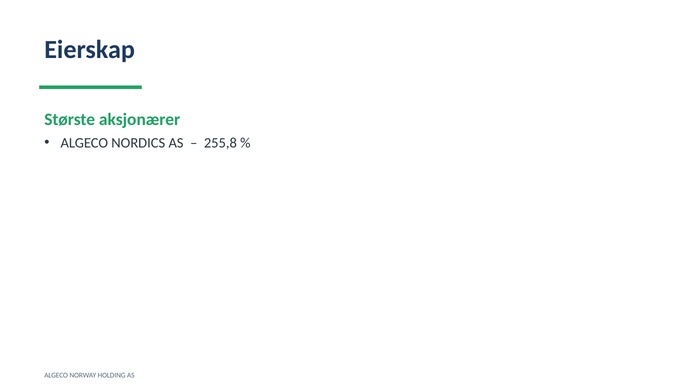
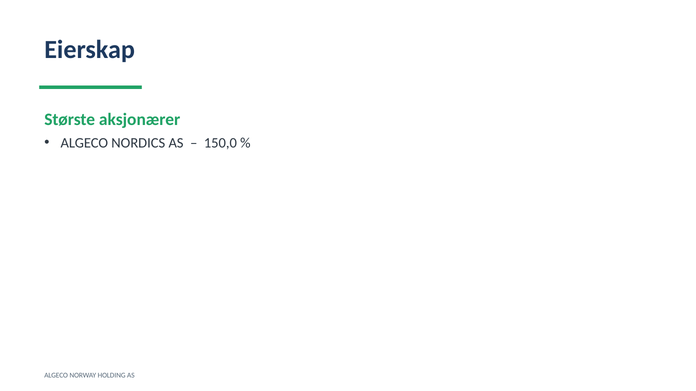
255,8: 255,8 -> 150,0
